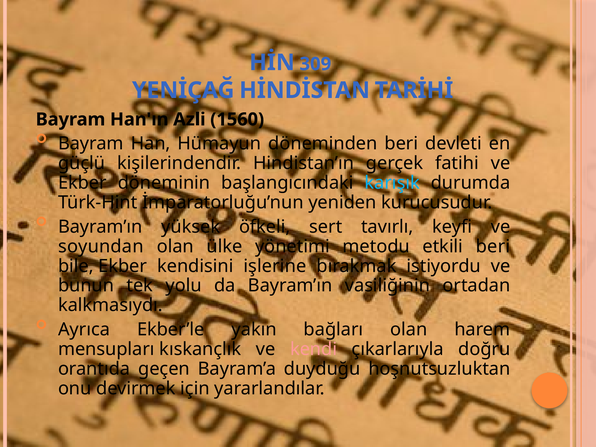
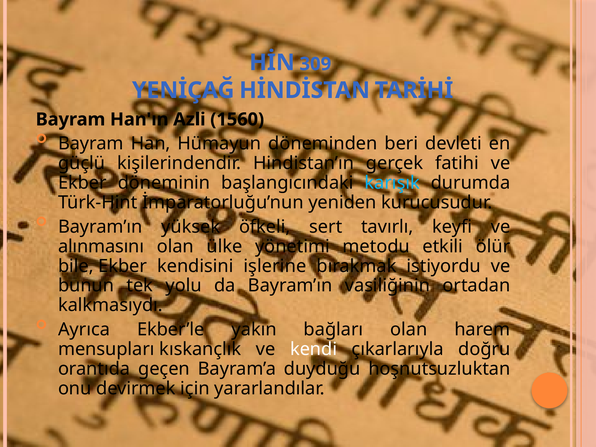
soyundan: soyundan -> alınmasını
etkili beri: beri -> ölür
kendi colour: pink -> white
